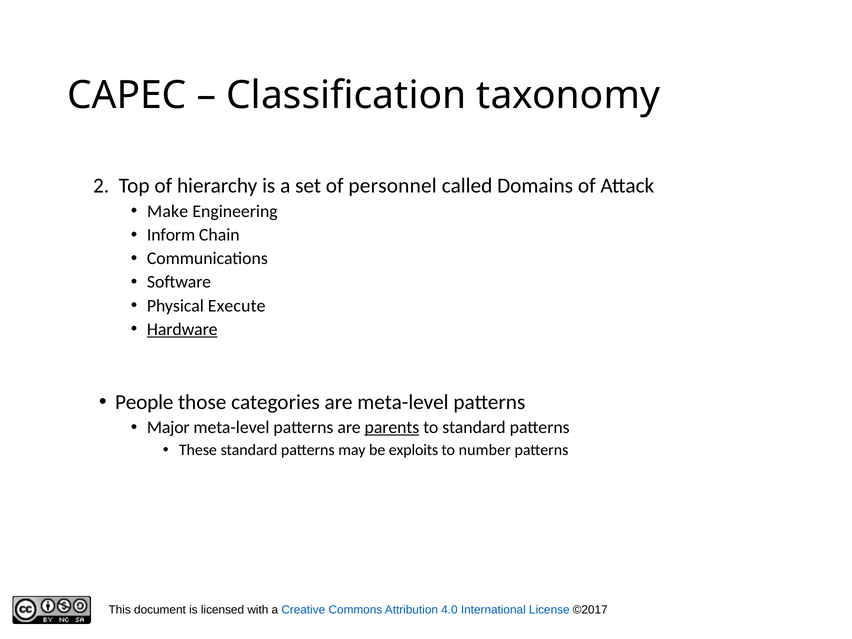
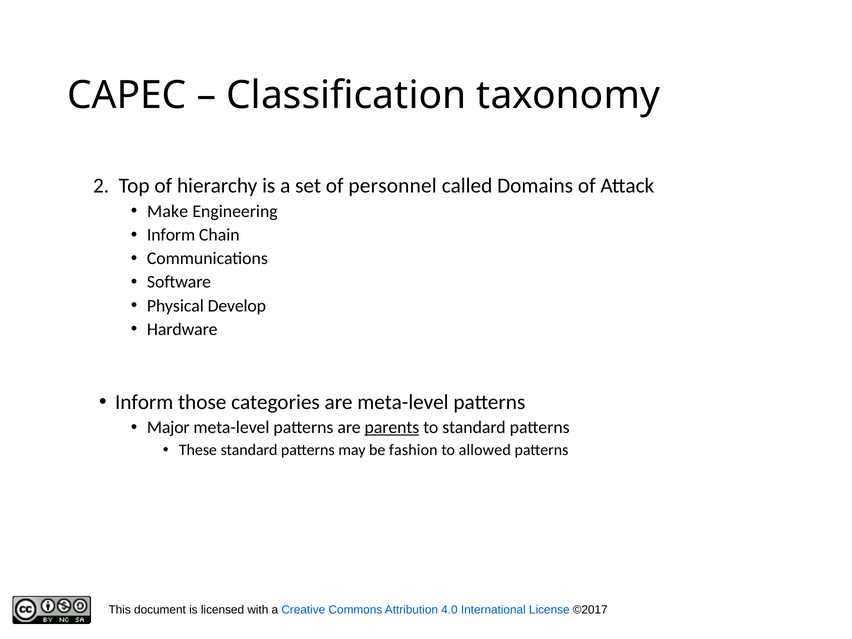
Execute: Execute -> Develop
Hardware underline: present -> none
People at (144, 402): People -> Inform
exploits: exploits -> fashion
number: number -> allowed
